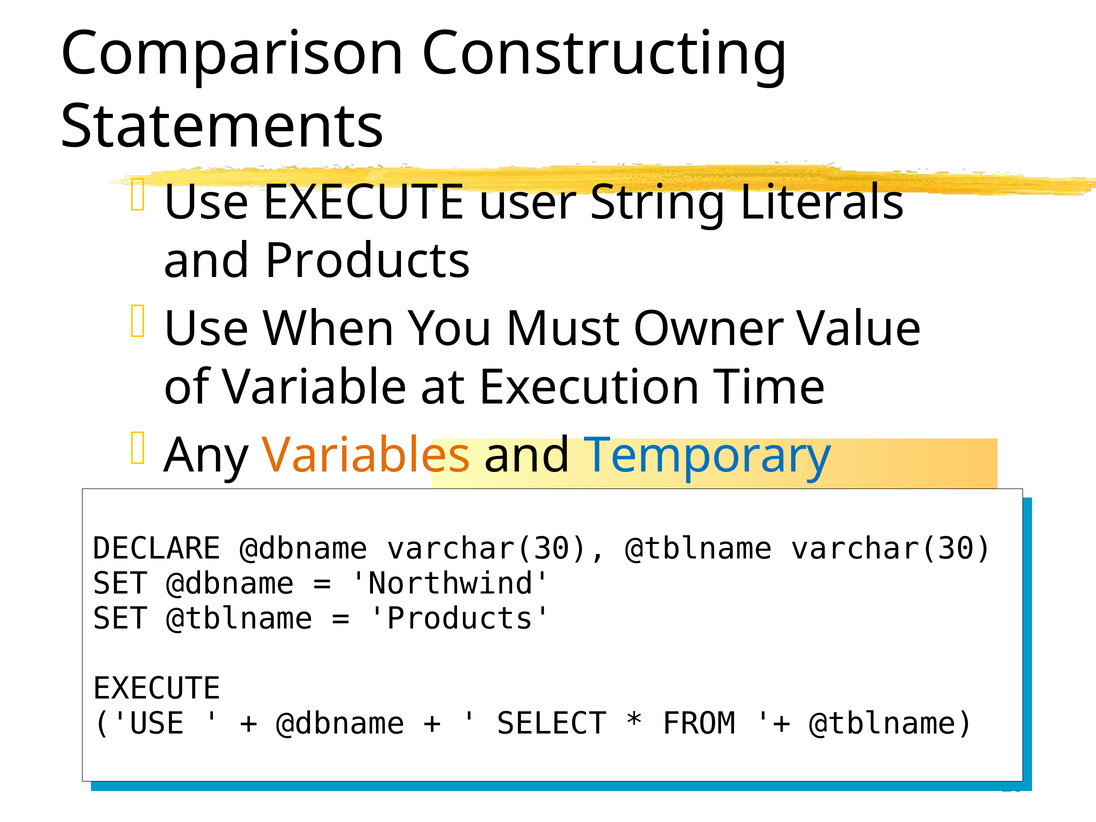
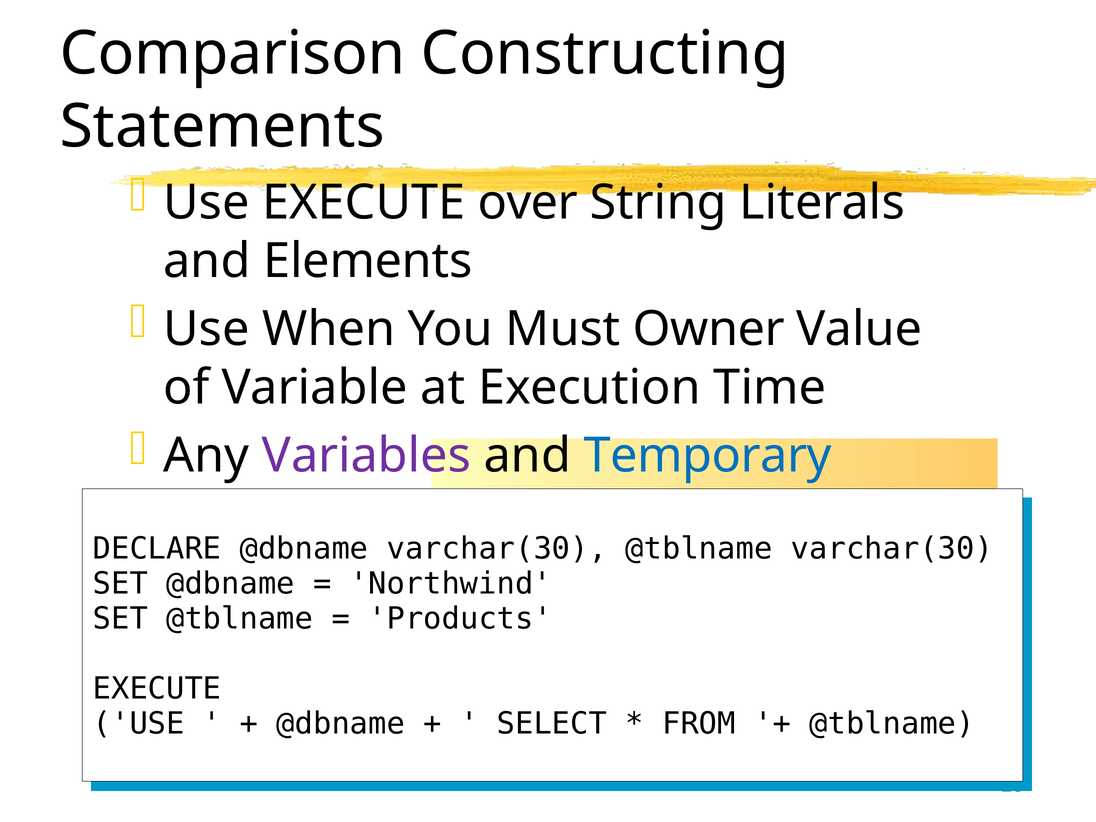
user: user -> over
and Products: Products -> Elements
Variables colour: orange -> purple
